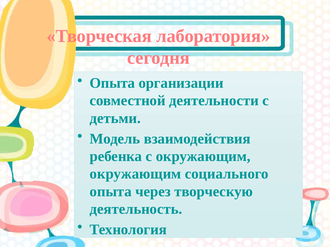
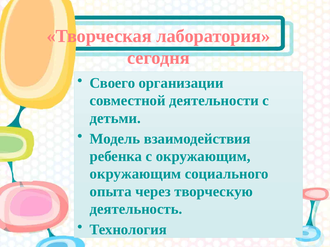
Опыта at (112, 83): Опыта -> Своего
